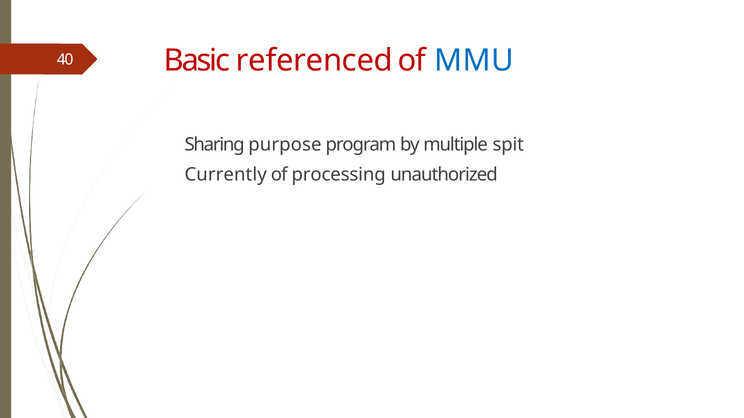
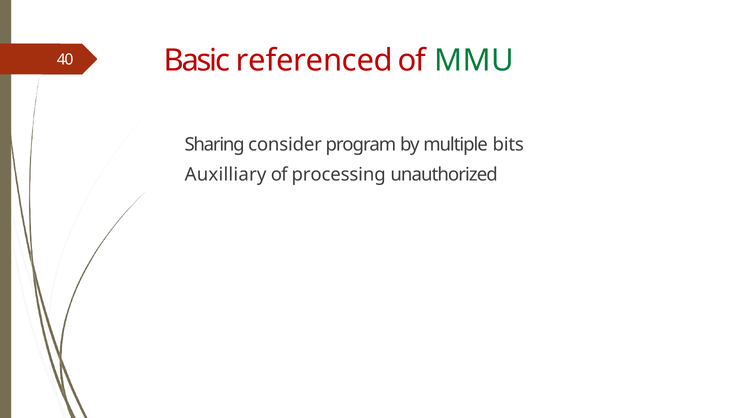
MMU colour: blue -> green
purpose: purpose -> consider
spit: spit -> bits
Currently: Currently -> Auxilliary
